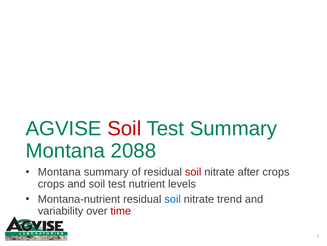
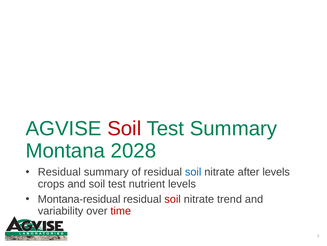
2088: 2088 -> 2028
Montana at (59, 172): Montana -> Residual
soil at (193, 172) colour: red -> blue
after crops: crops -> levels
Montana-nutrient: Montana-nutrient -> Montana-residual
soil at (173, 199) colour: blue -> red
